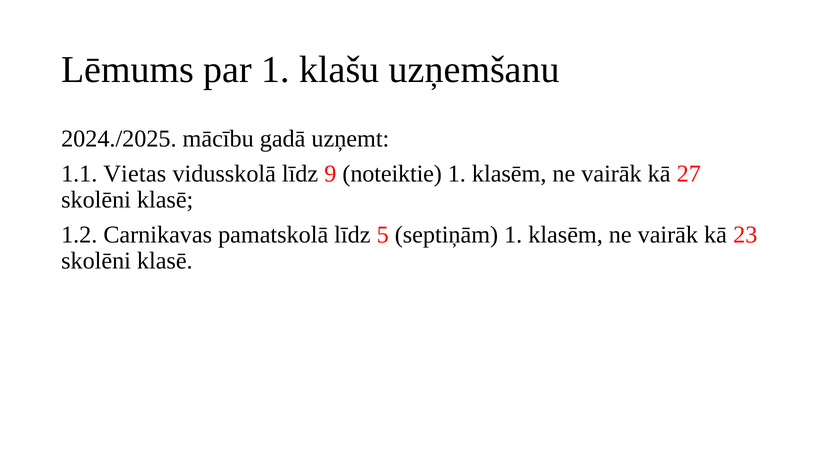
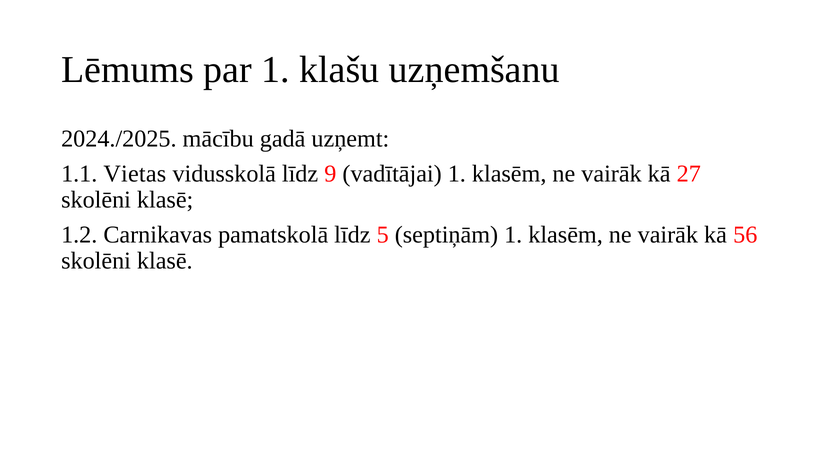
noteiktie: noteiktie -> vadītājai
23: 23 -> 56
